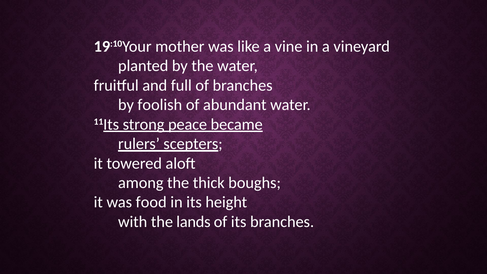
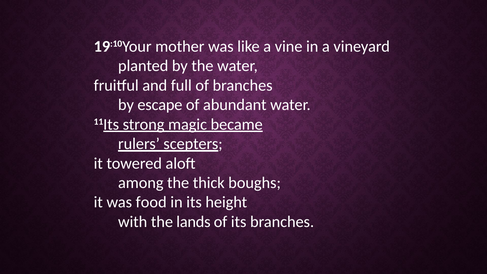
foolish: foolish -> escape
peace: peace -> magic
